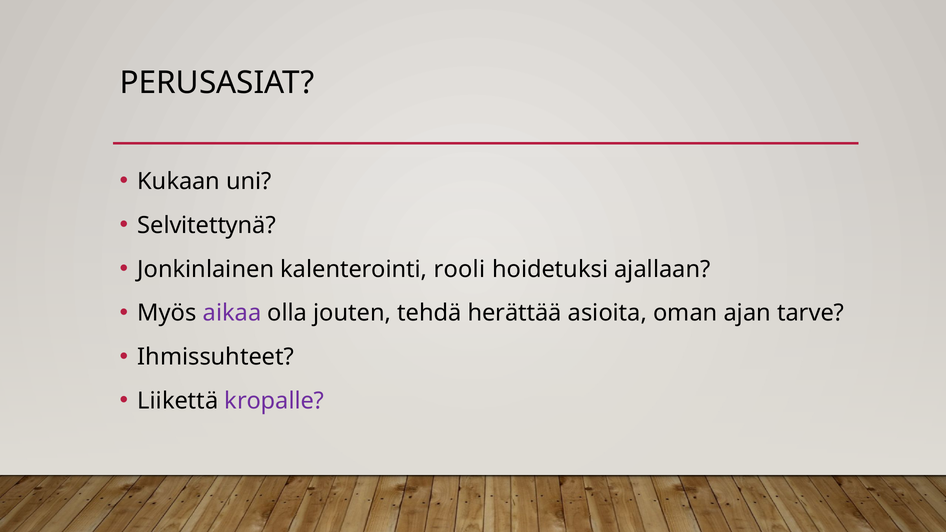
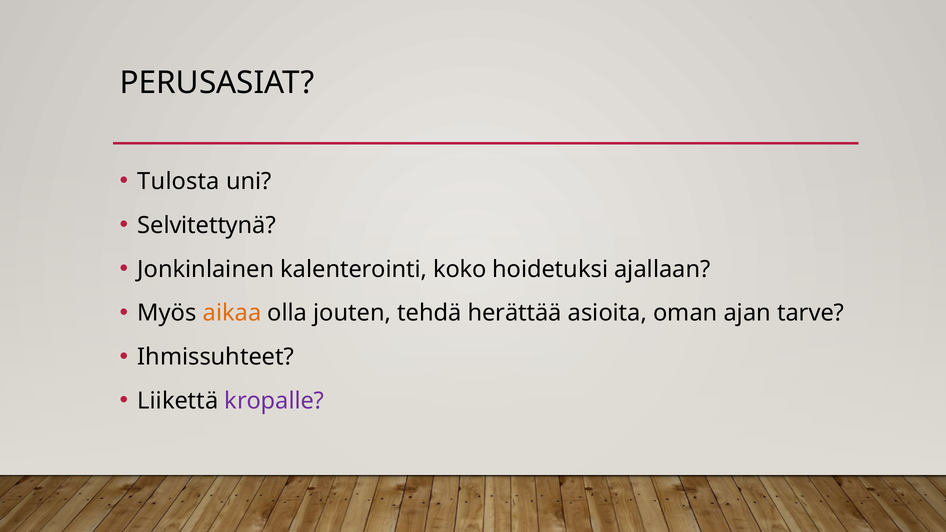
Kukaan: Kukaan -> Tulosta
rooli: rooli -> koko
aikaa colour: purple -> orange
